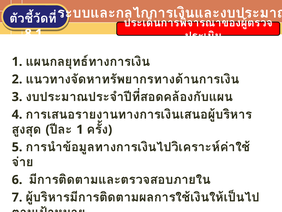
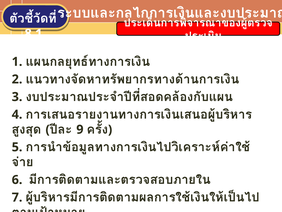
1 at (80, 129): 1 -> 9
